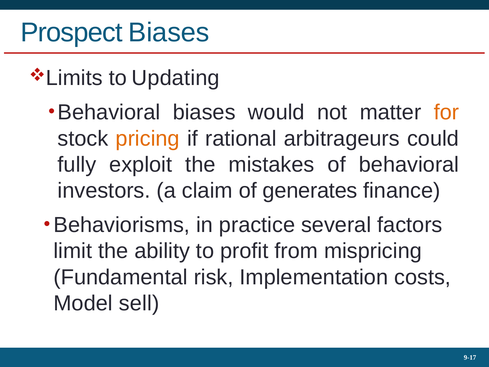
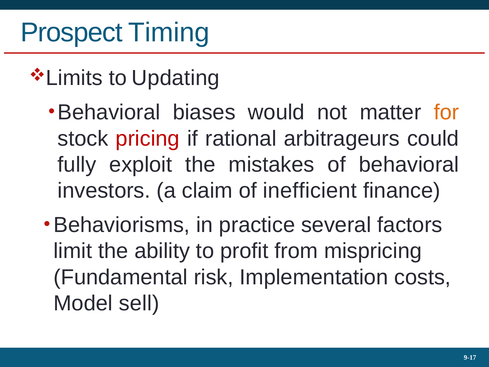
Prospect Biases: Biases -> Timing
pricing colour: orange -> red
generates: generates -> inefficient
